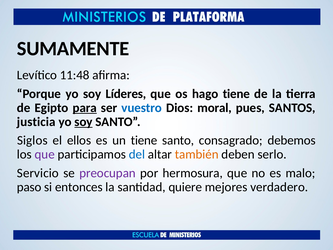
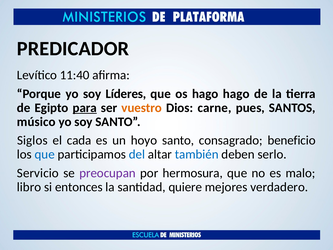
SUMAMENTE: SUMAMENTE -> PREDICADOR
11:48: 11:48 -> 11:40
hago tiene: tiene -> hago
vuestro colour: blue -> orange
moral: moral -> carne
justicia: justicia -> músico
soy at (84, 122) underline: present -> none
ellos: ellos -> cada
un tiene: tiene -> hoyo
debemos: debemos -> beneficio
que at (45, 154) colour: purple -> blue
también colour: orange -> blue
paso: paso -> libro
